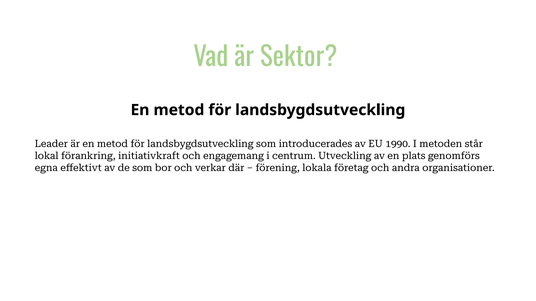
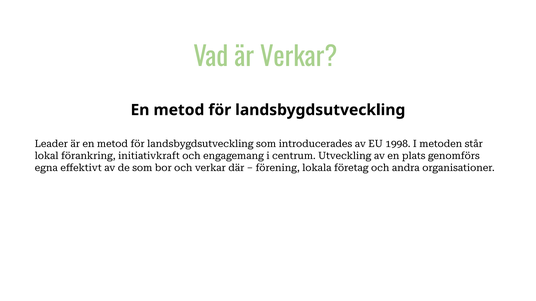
är Sektor: Sektor -> Verkar
1990: 1990 -> 1998
